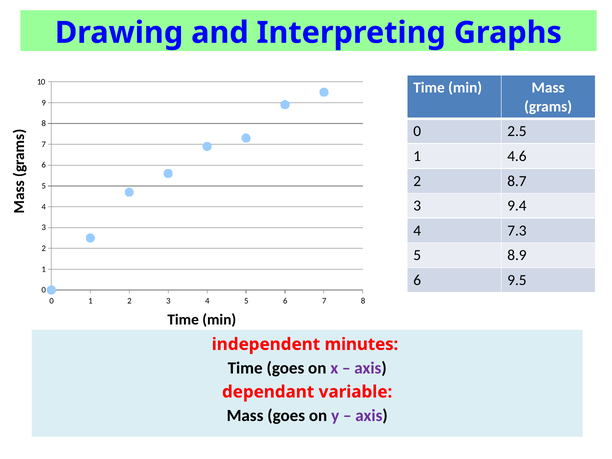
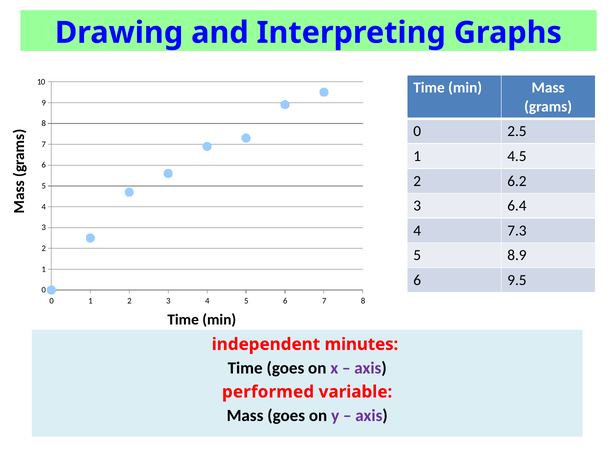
4.6: 4.6 -> 4.5
8.7: 8.7 -> 6.2
9.4: 9.4 -> 6.4
dependant: dependant -> performed
